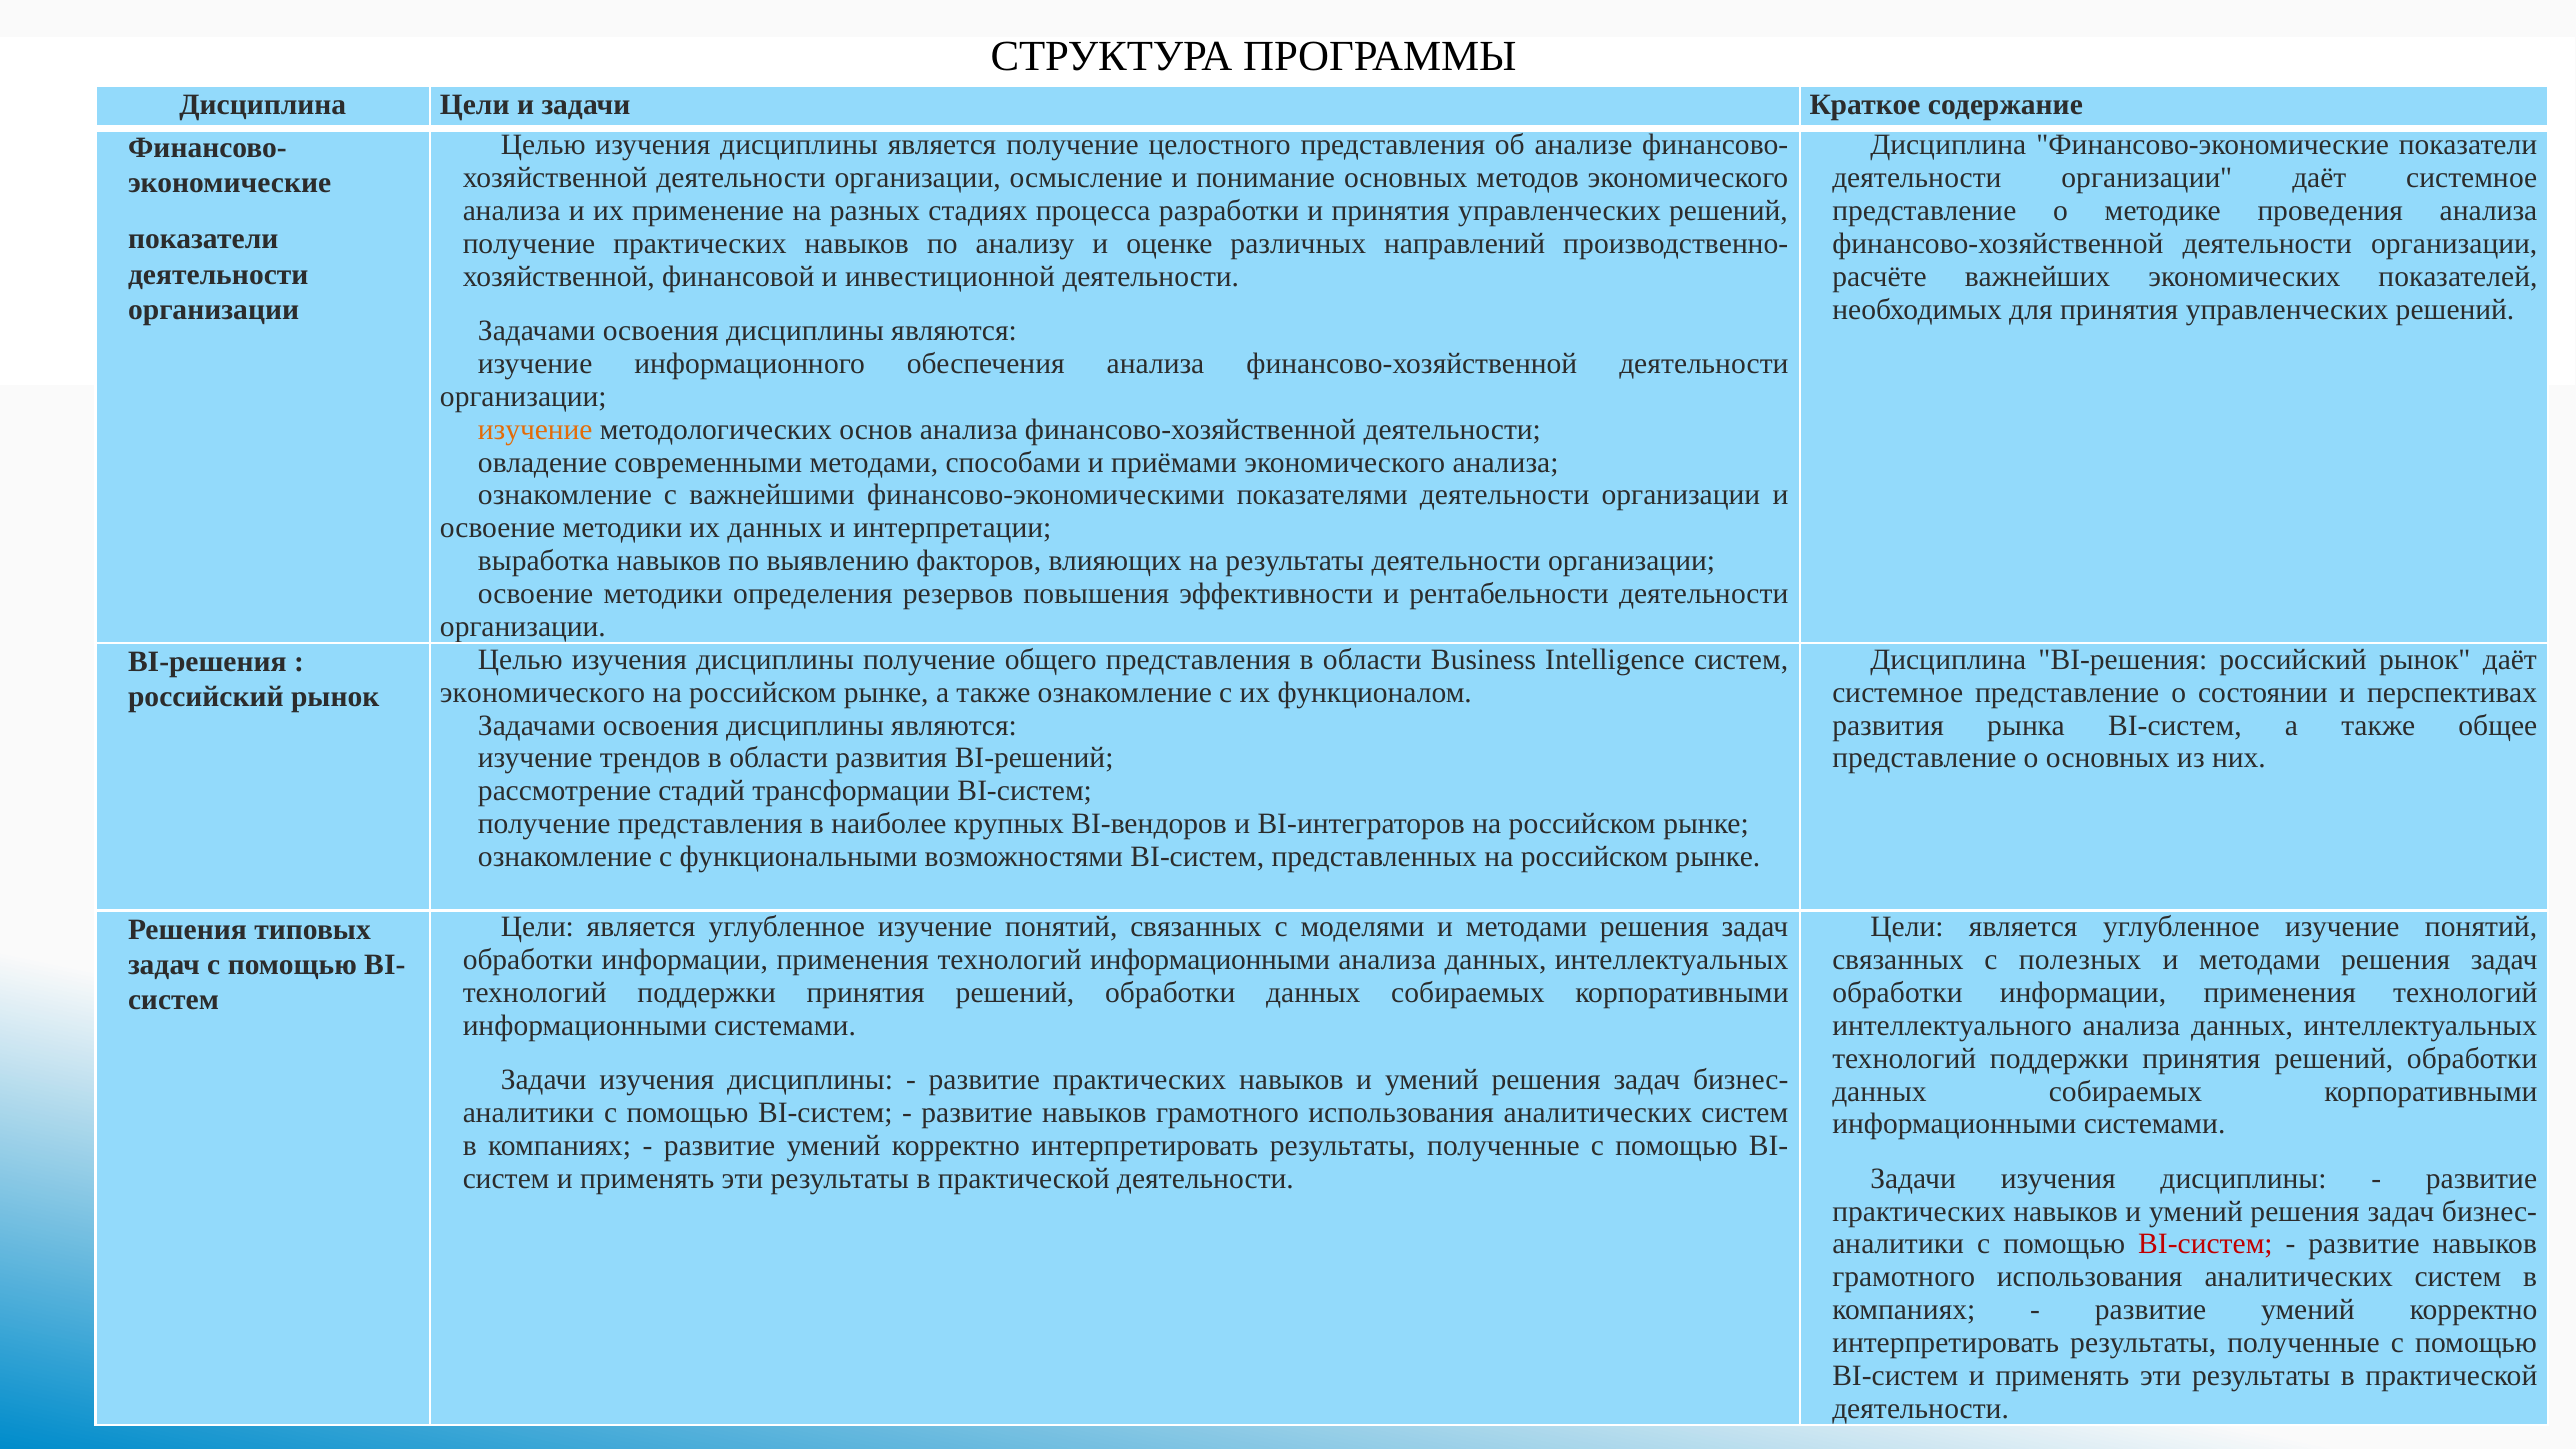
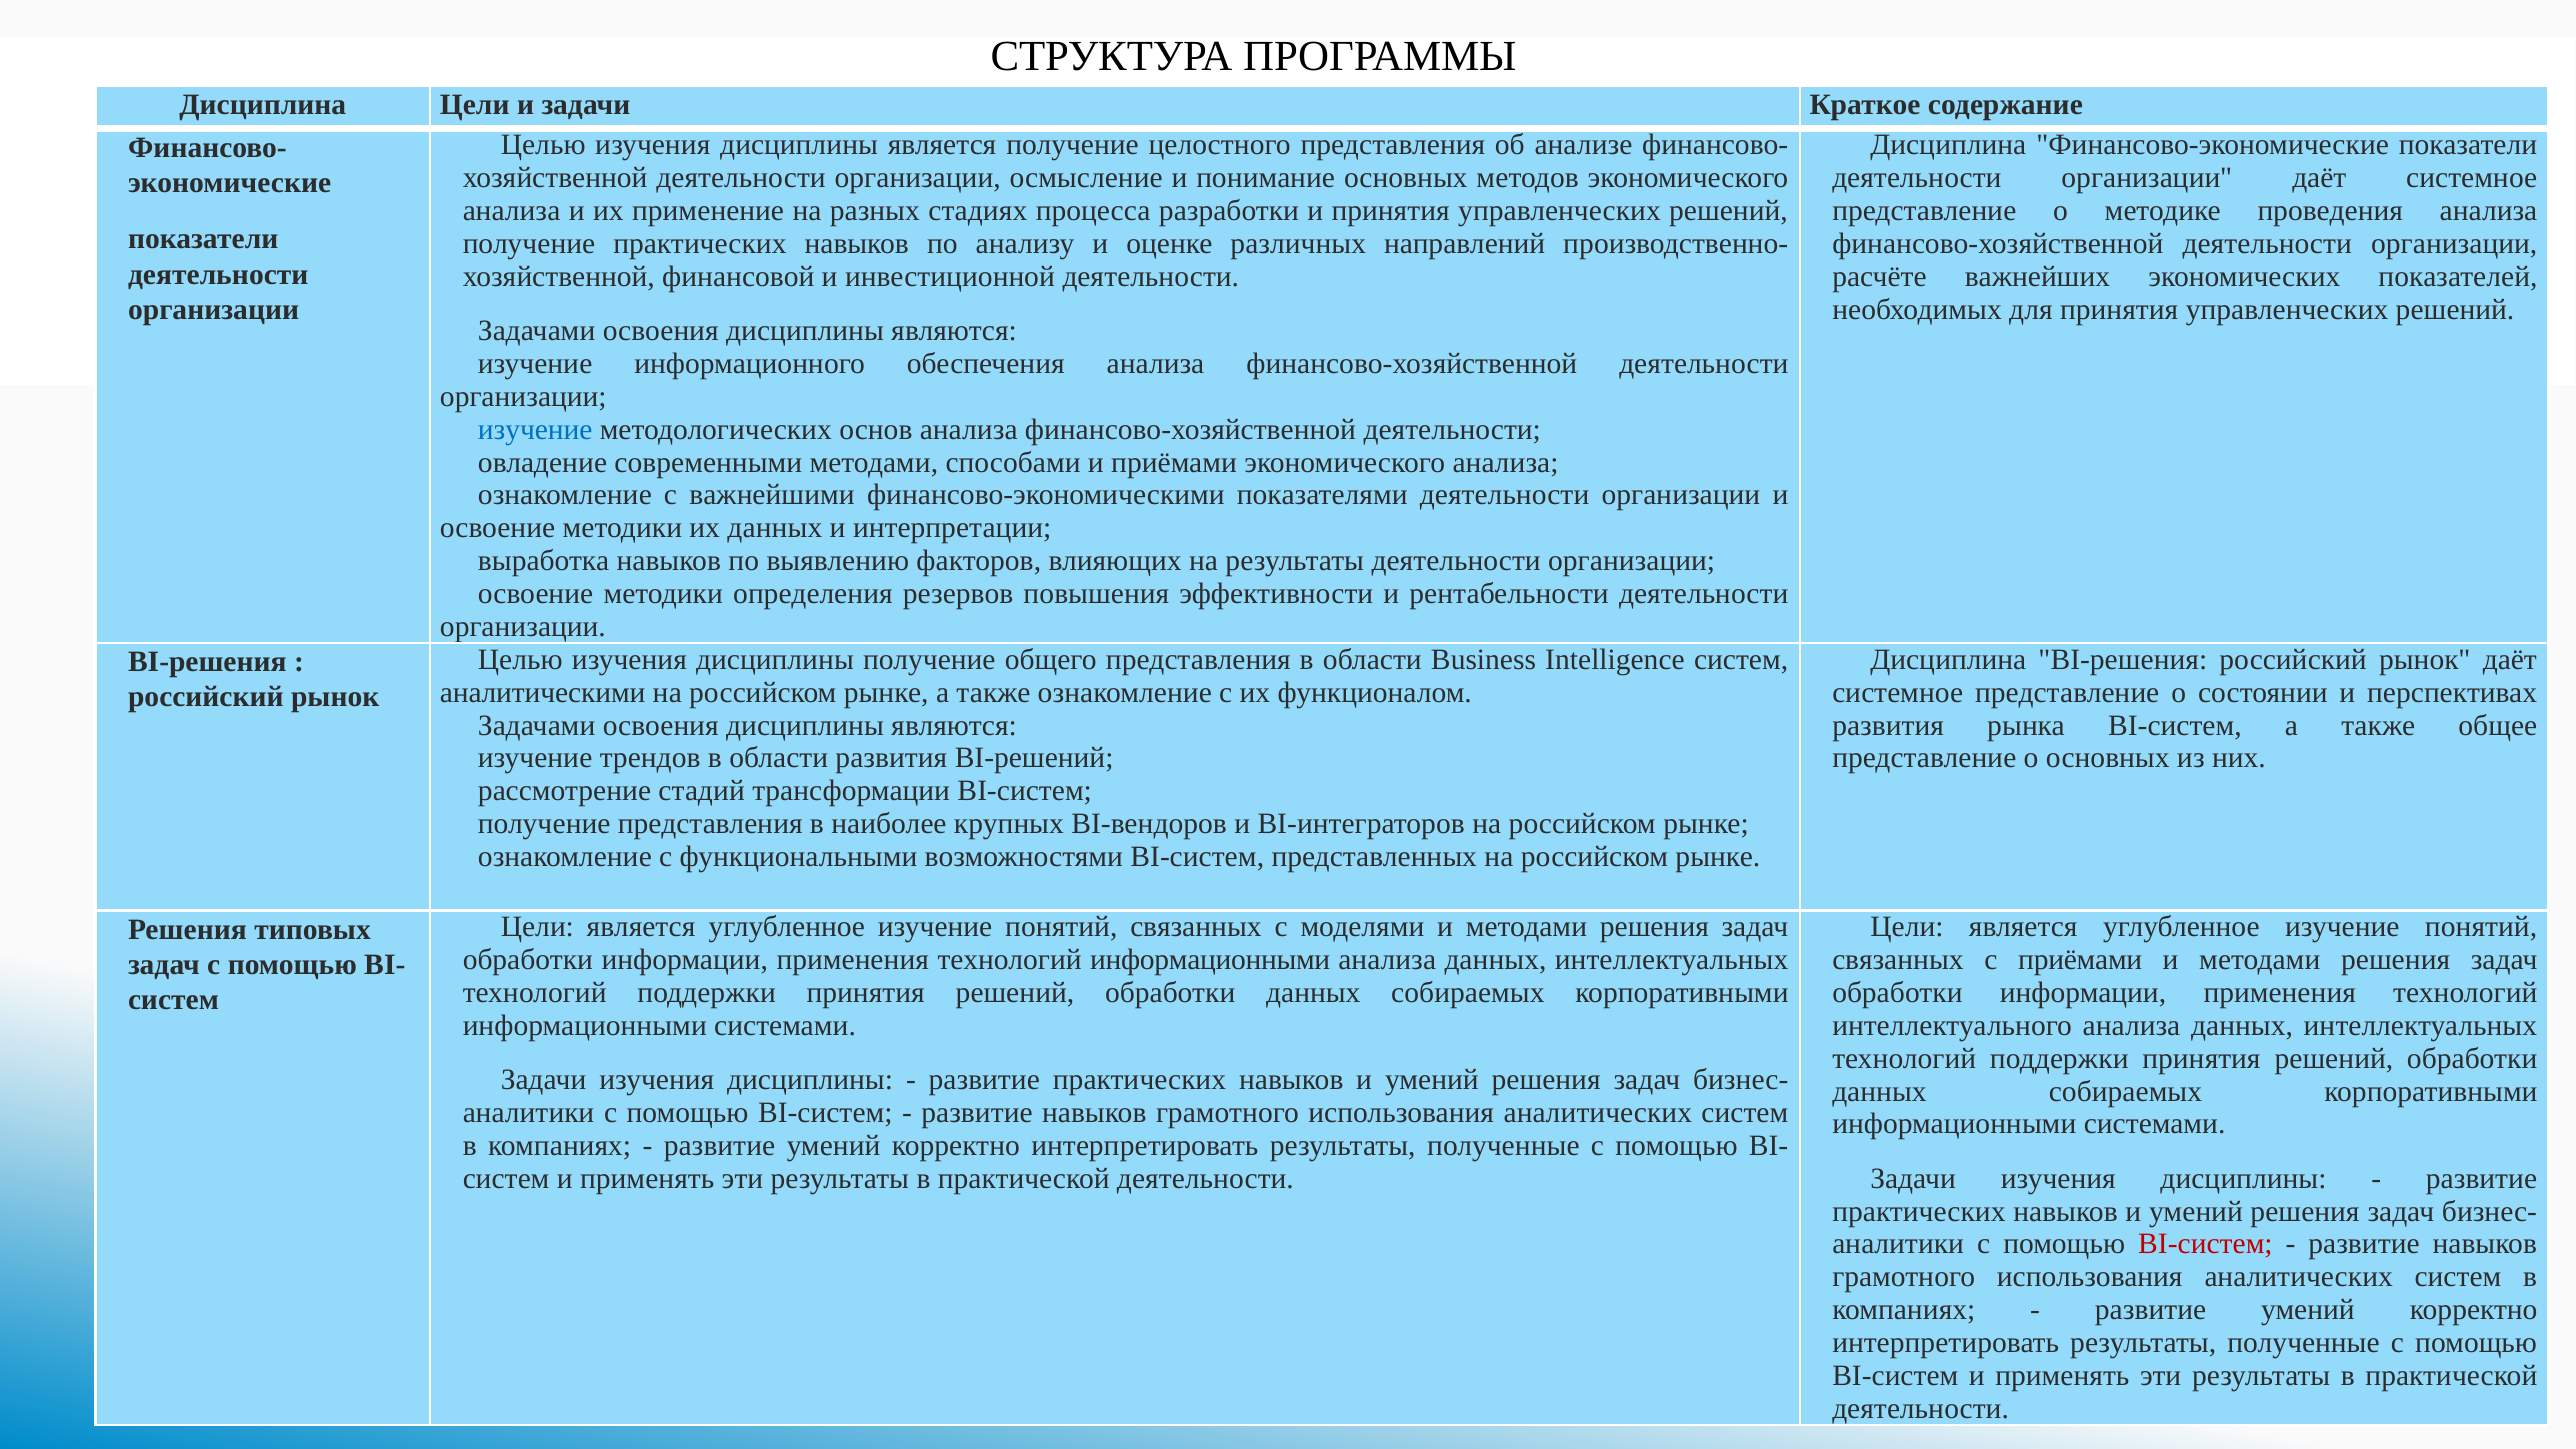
изучение at (535, 430) colour: orange -> blue
экономического at (543, 692): экономического -> аналитическими
с полезных: полезных -> приёмами
